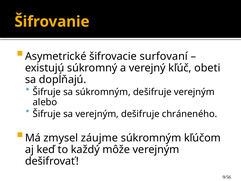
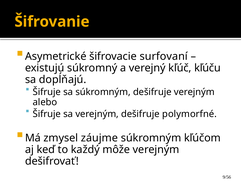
obeti: obeti -> kľúču
chráneného: chráneného -> polymorfné
